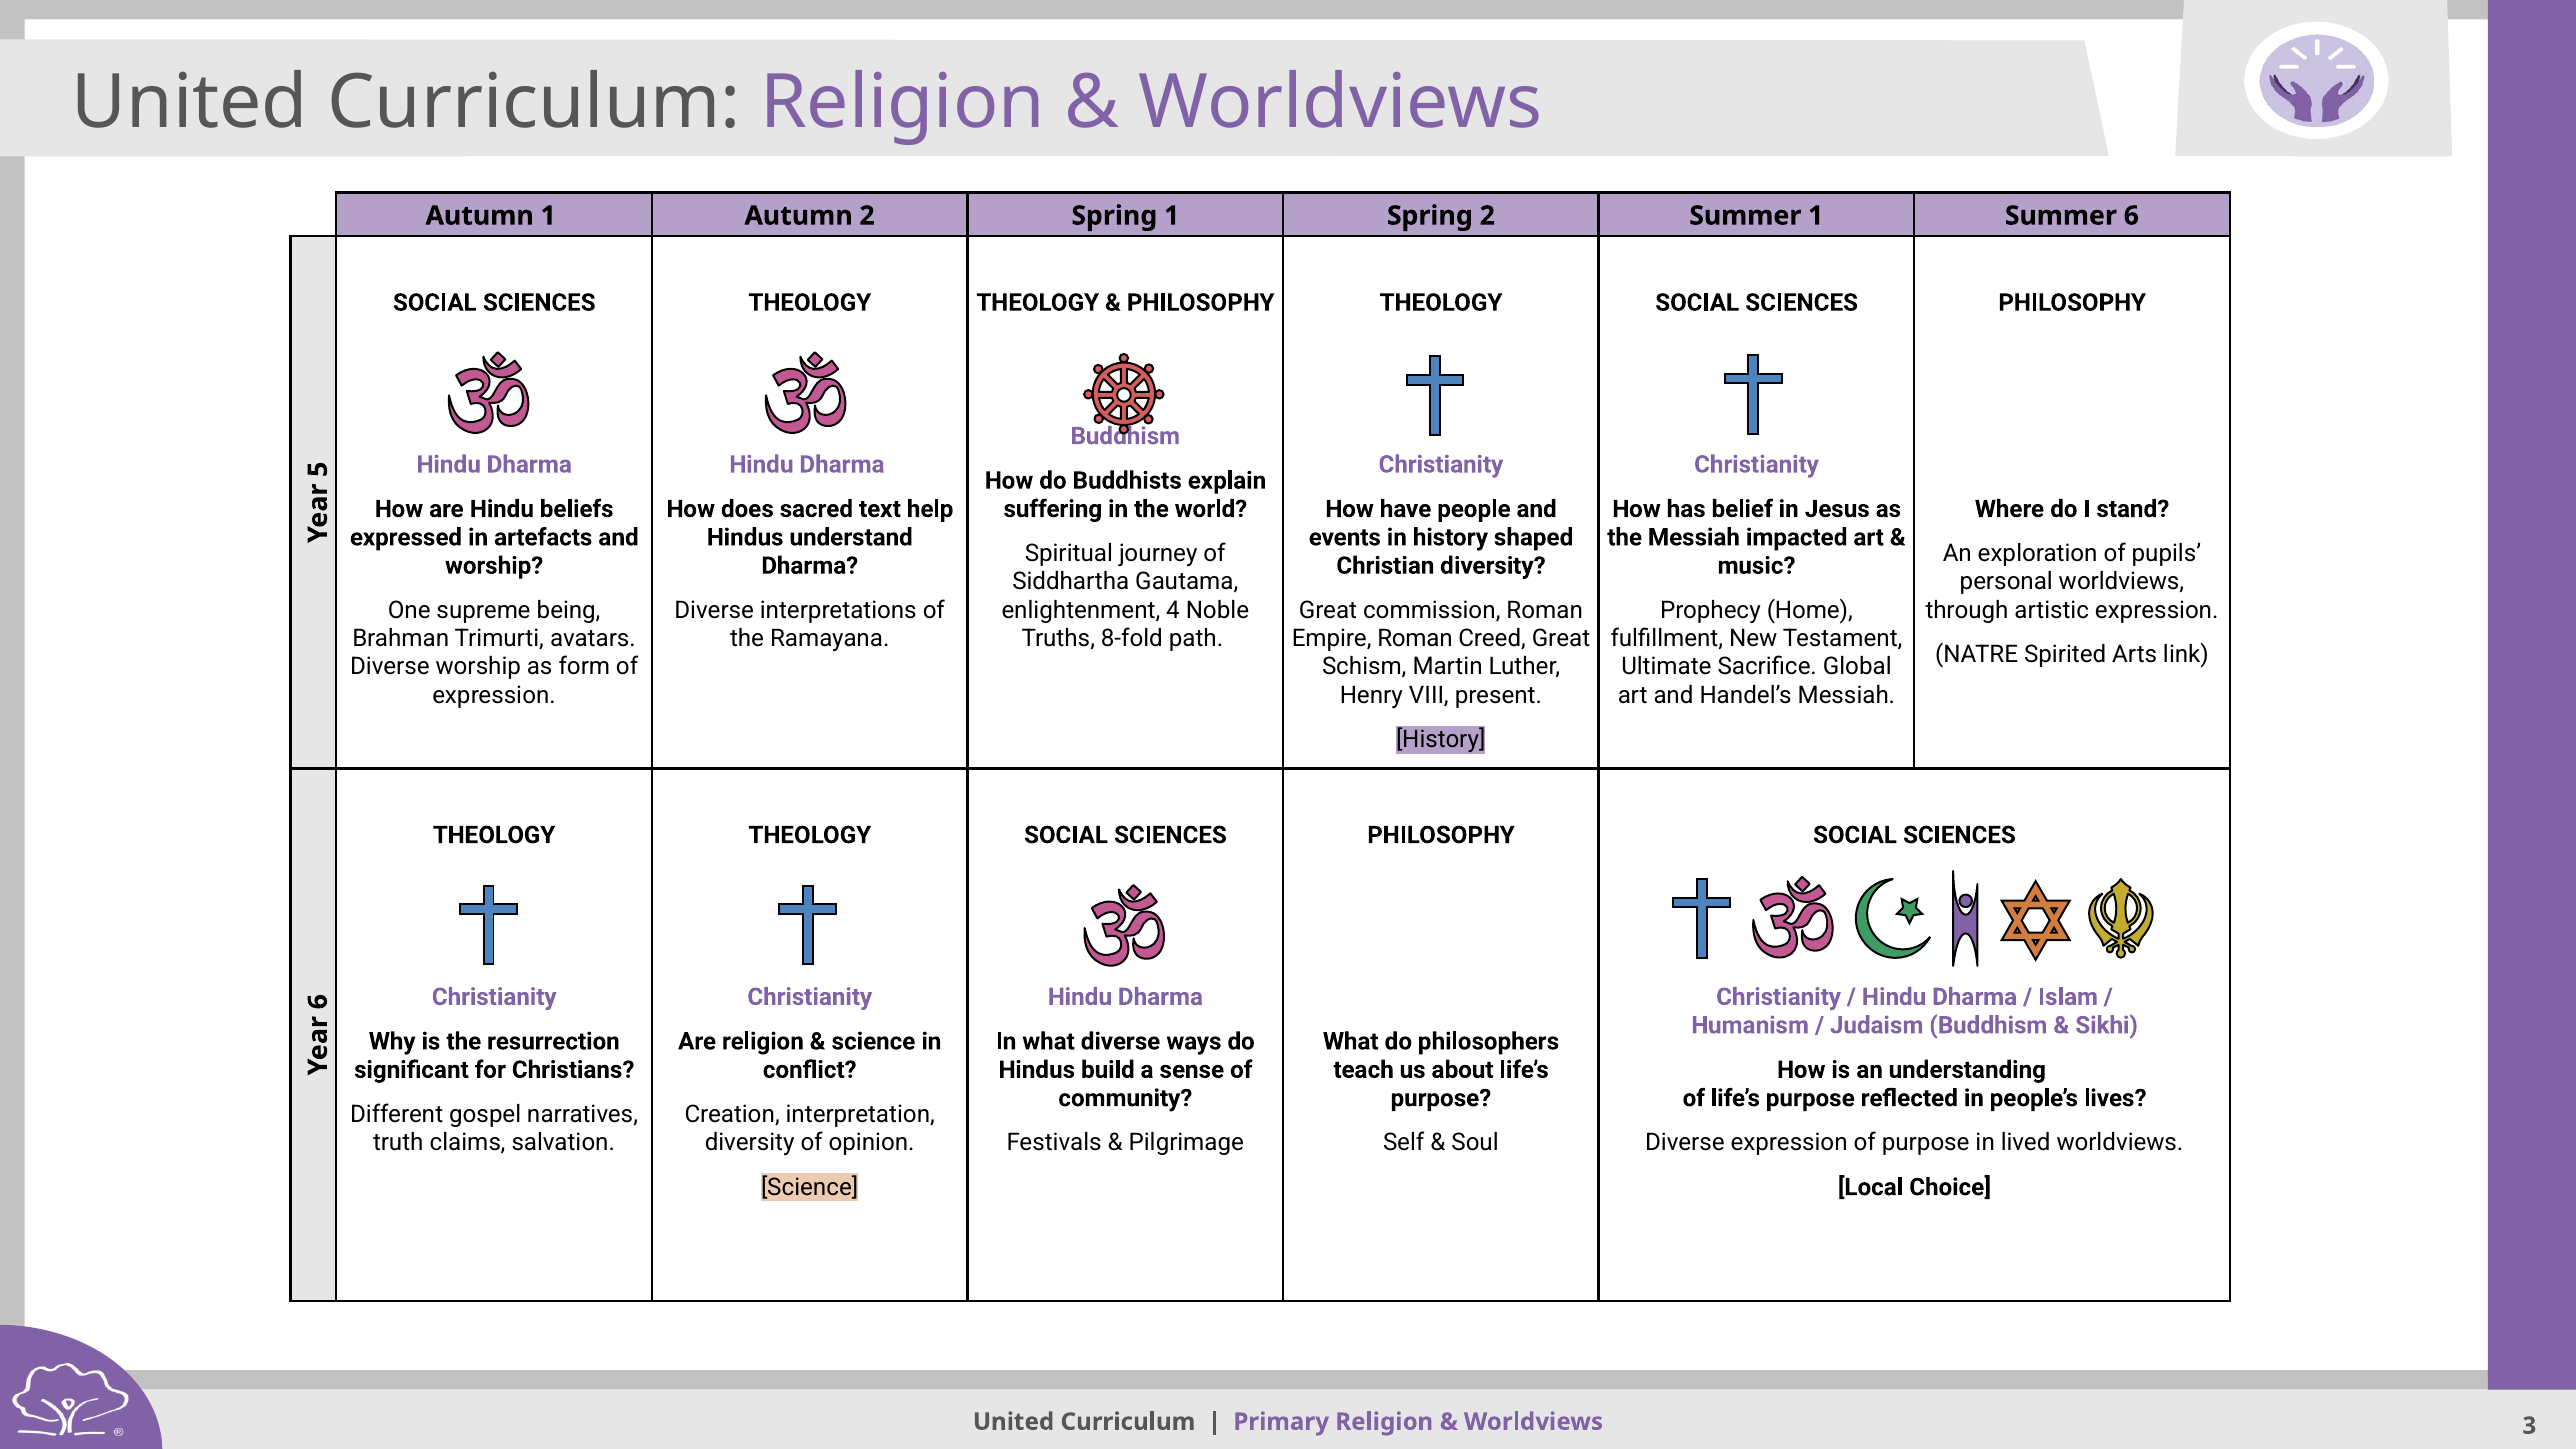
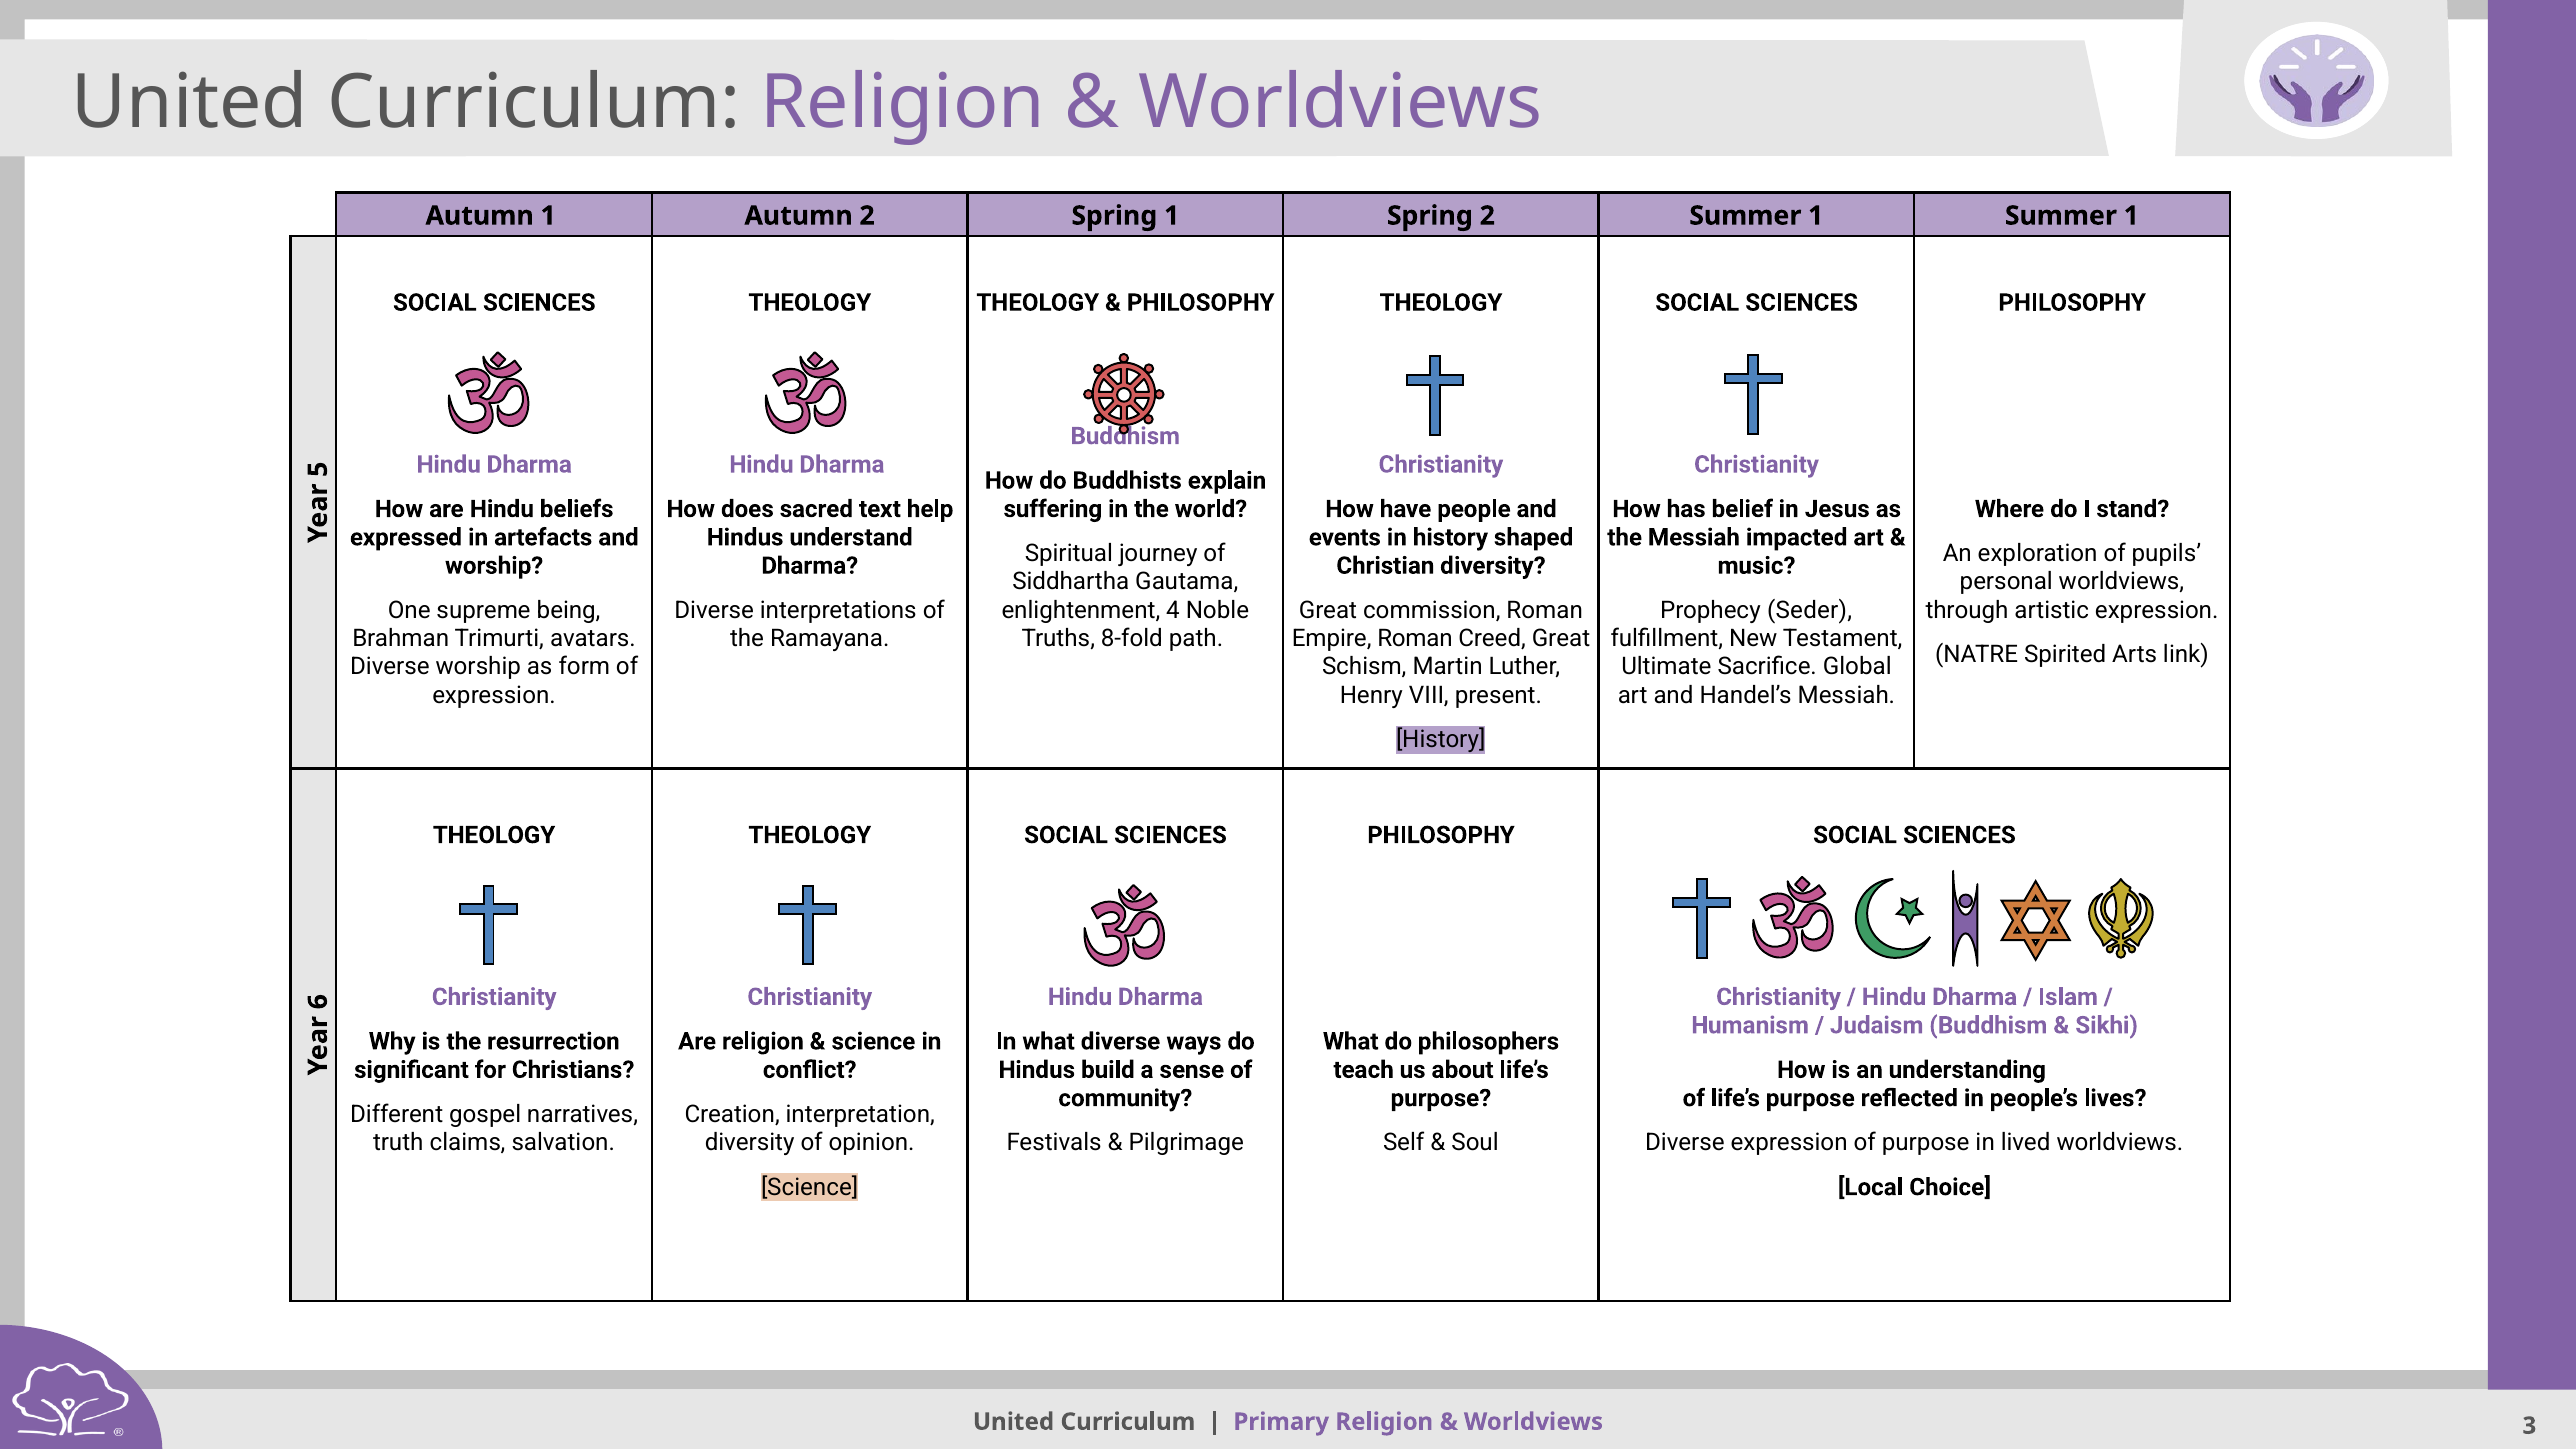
1 Summer 6: 6 -> 1
Home: Home -> Seder
